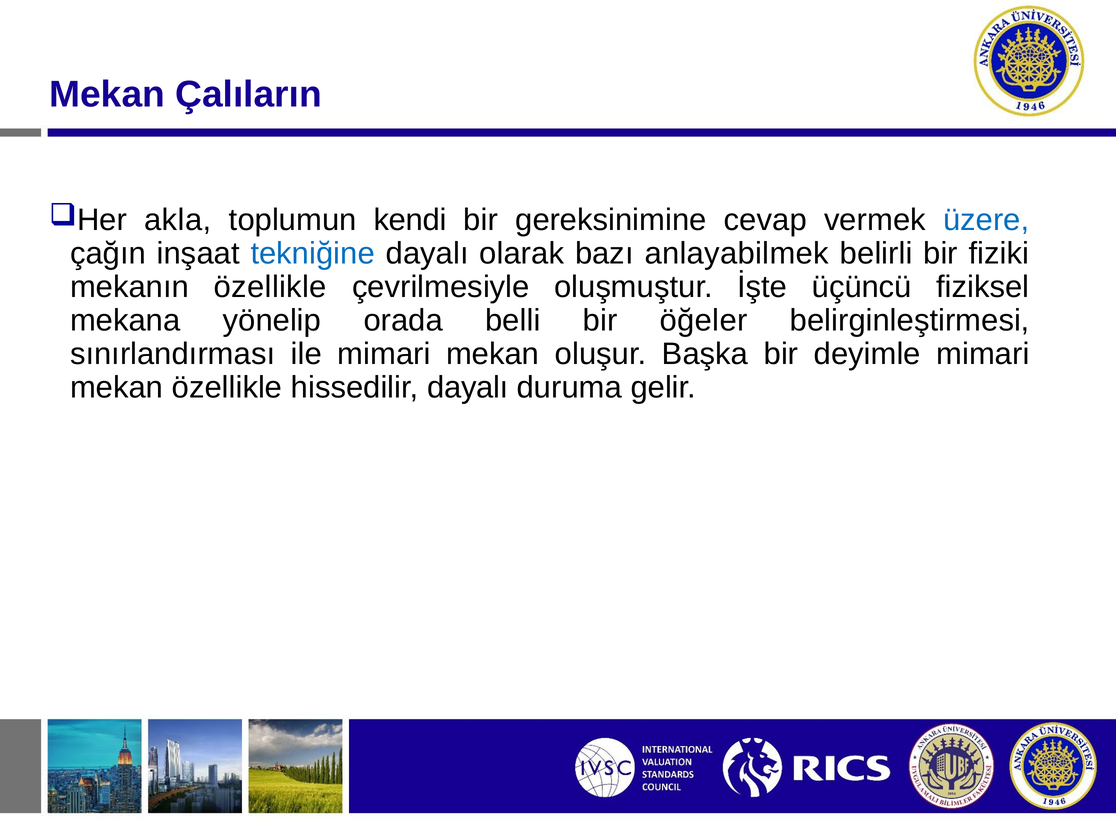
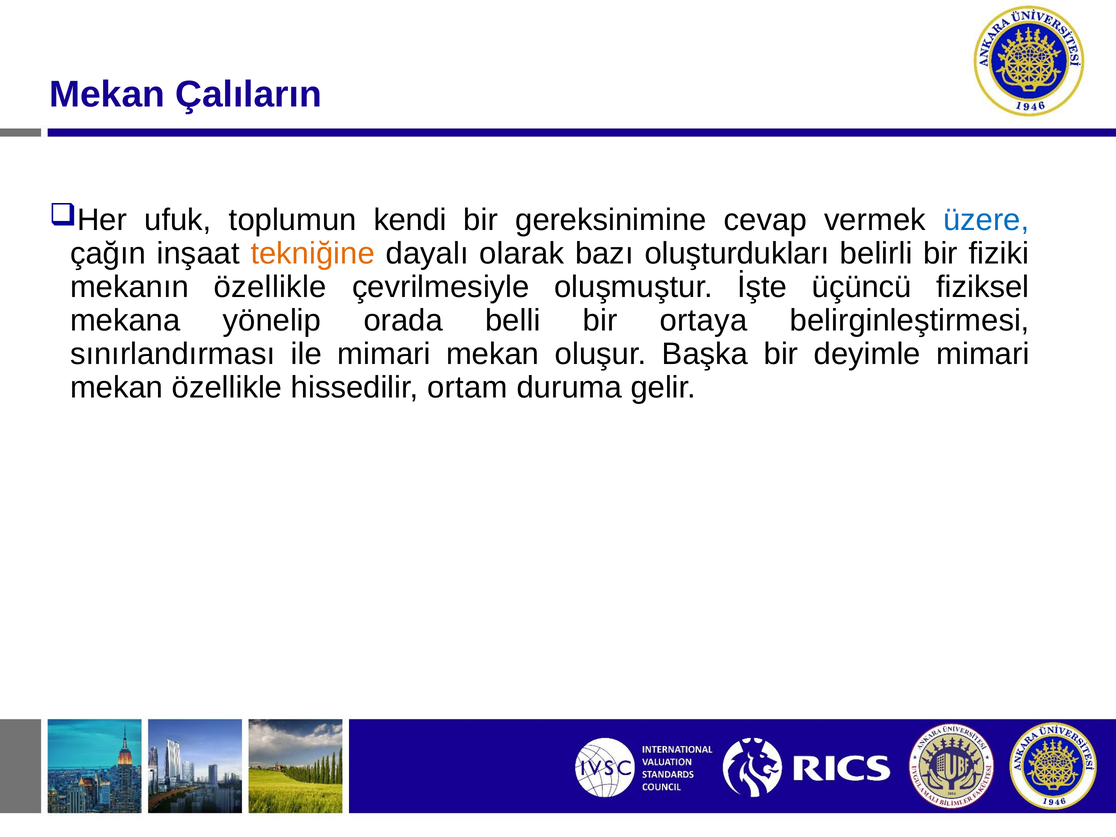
akla: akla -> ufuk
tekniğine colour: blue -> orange
anlayabilmek: anlayabilmek -> oluşturdukları
öğeler: öğeler -> ortaya
hissedilir dayalı: dayalı -> ortam
